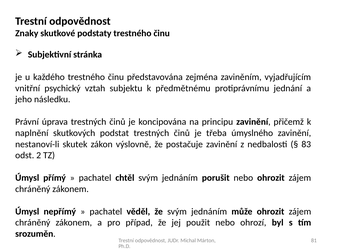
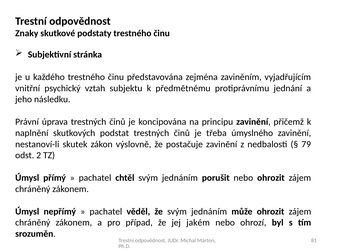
83: 83 -> 79
použit: použit -> jakém
